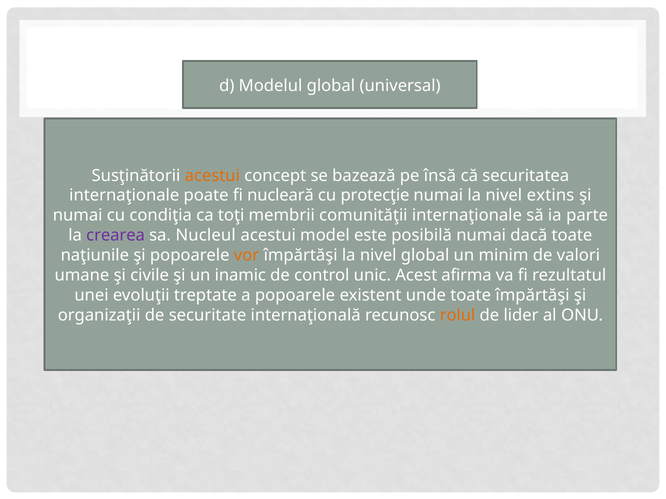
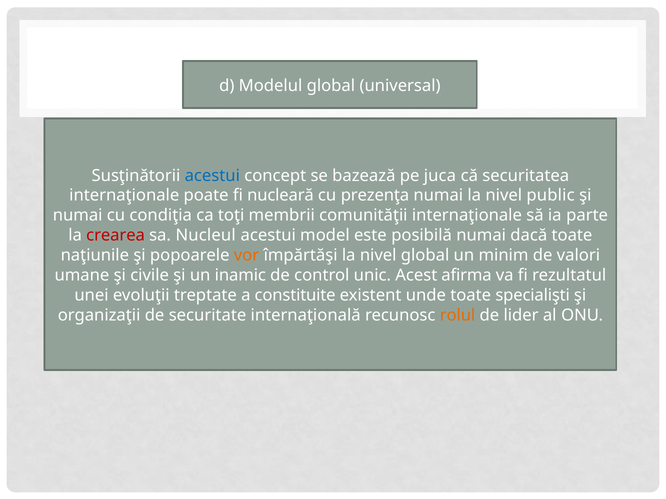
acestui at (212, 176) colour: orange -> blue
însă: însă -> juca
protecţie: protecţie -> prezenţa
extins: extins -> public
crearea colour: purple -> red
a popoarele: popoarele -> constituite
toate împărtăşi: împărtăşi -> specialişti
